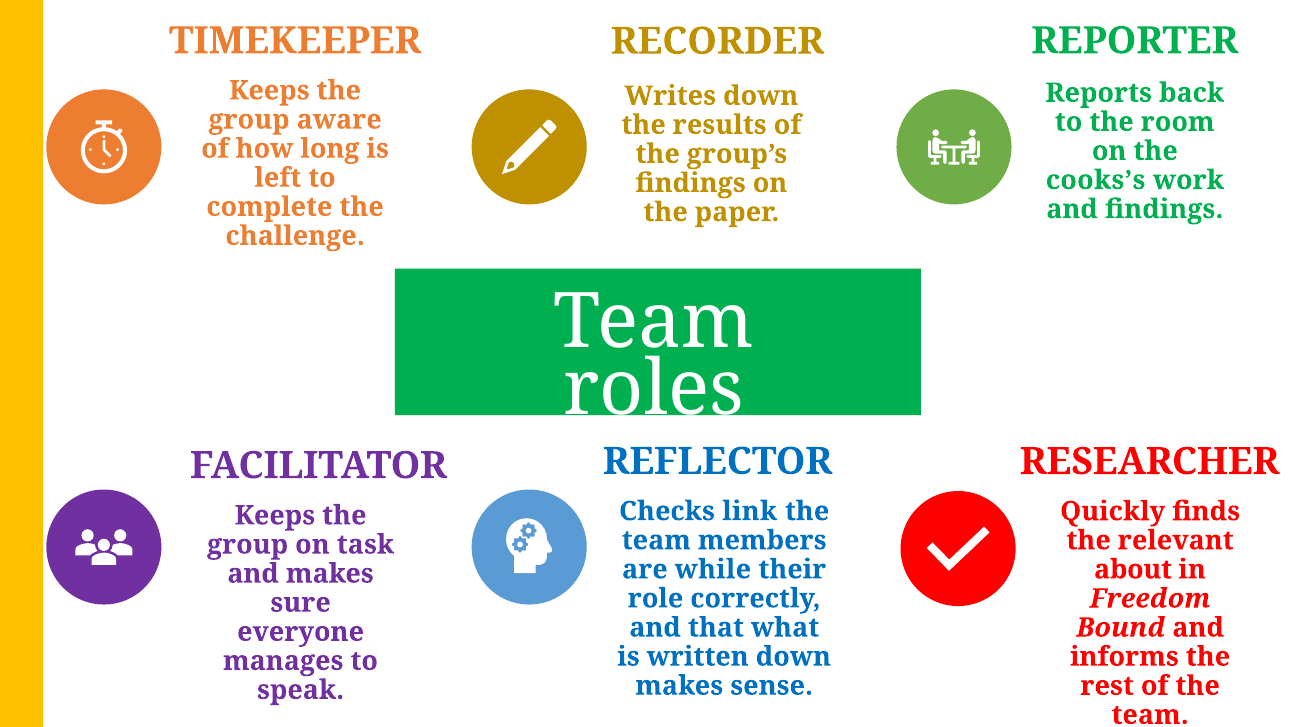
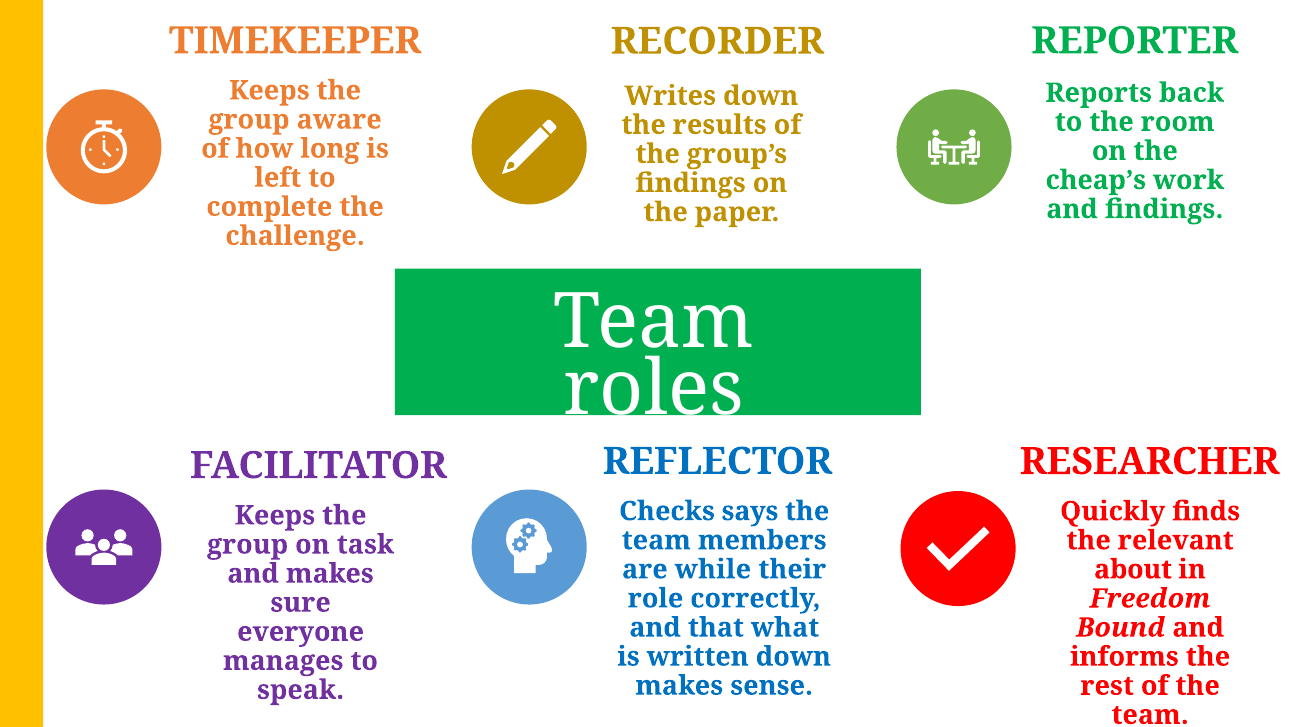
cooks’s: cooks’s -> cheap’s
link: link -> says
